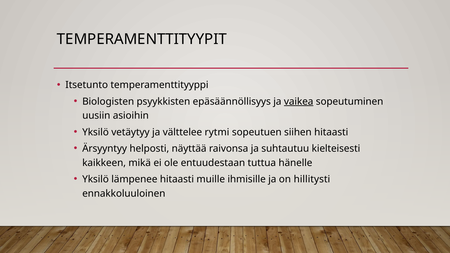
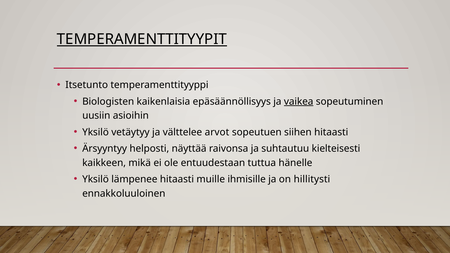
TEMPERAMENTTITYYPIT underline: none -> present
psyykkisten: psyykkisten -> kaikenlaisia
rytmi: rytmi -> arvot
